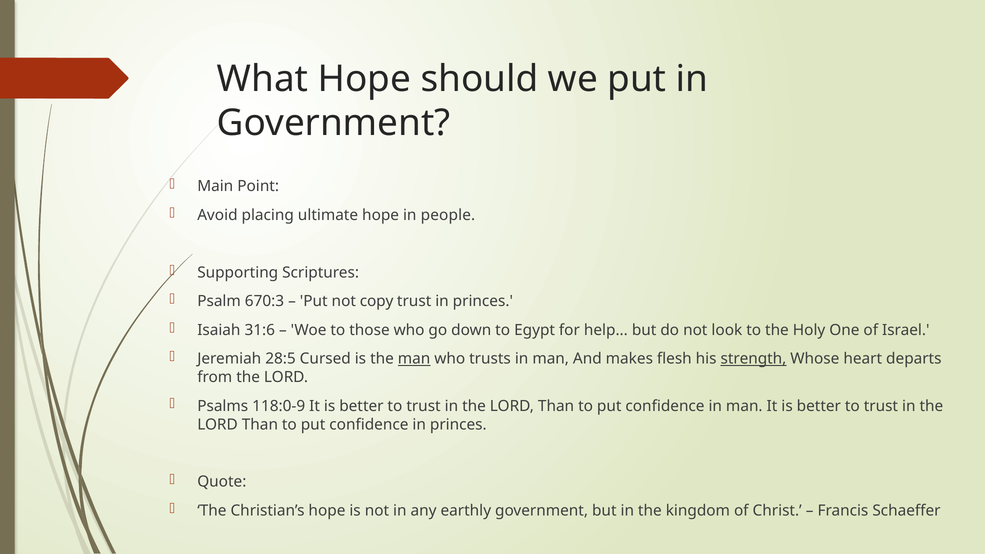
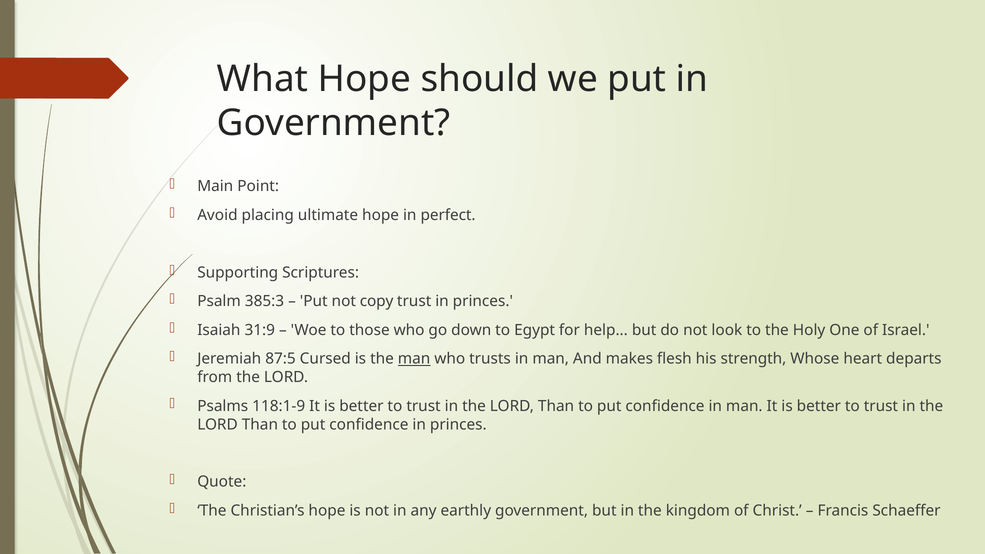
people: people -> perfect
670:3: 670:3 -> 385:3
31:6: 31:6 -> 31:9
28:5: 28:5 -> 87:5
strength underline: present -> none
118:0-9: 118:0-9 -> 118:1-9
